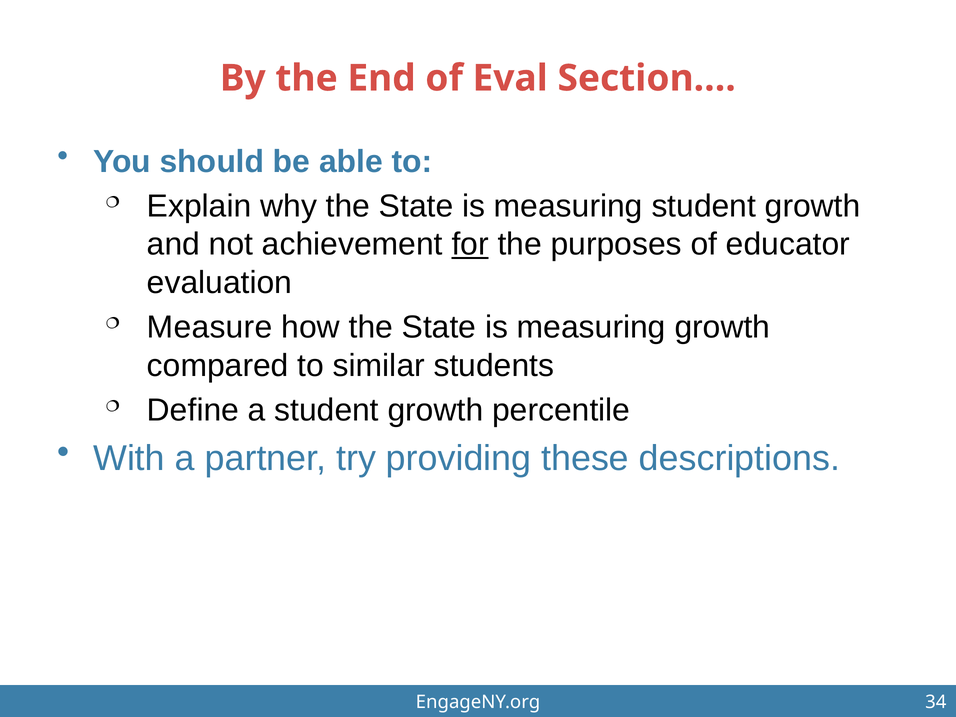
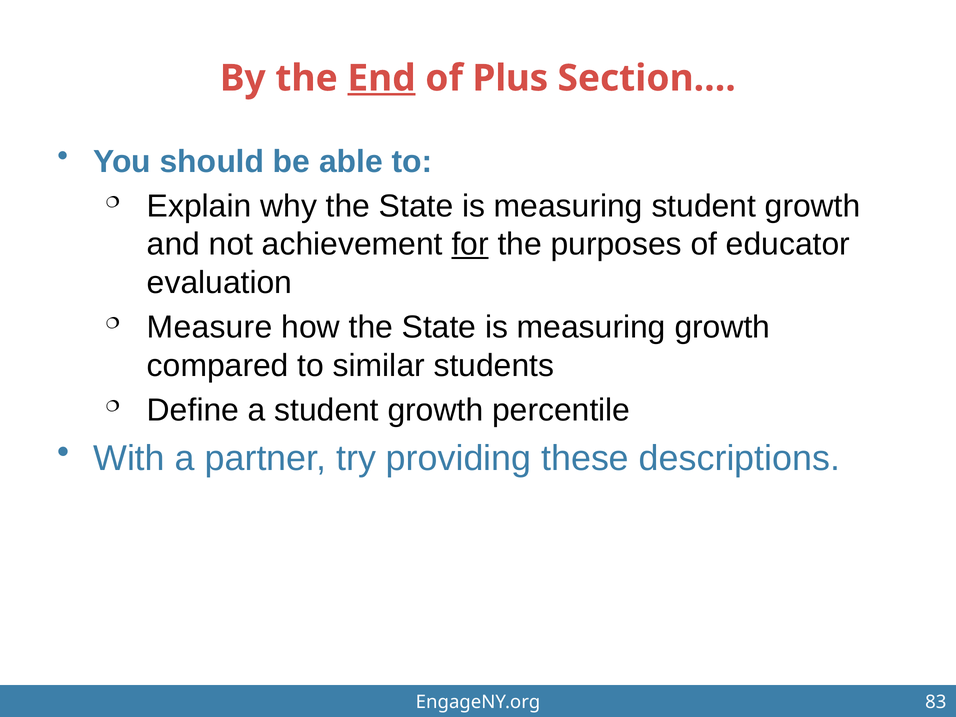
End underline: none -> present
Eval: Eval -> Plus
34: 34 -> 83
